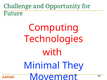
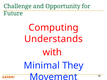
Technologies: Technologies -> Understands
